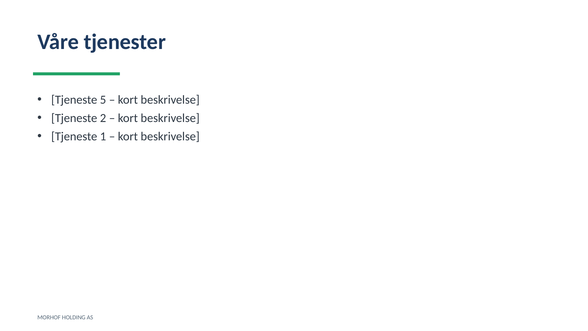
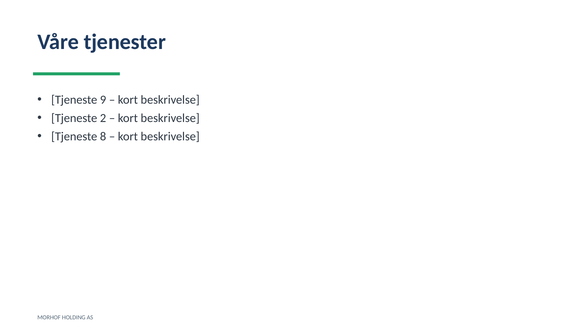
5: 5 -> 9
1: 1 -> 8
